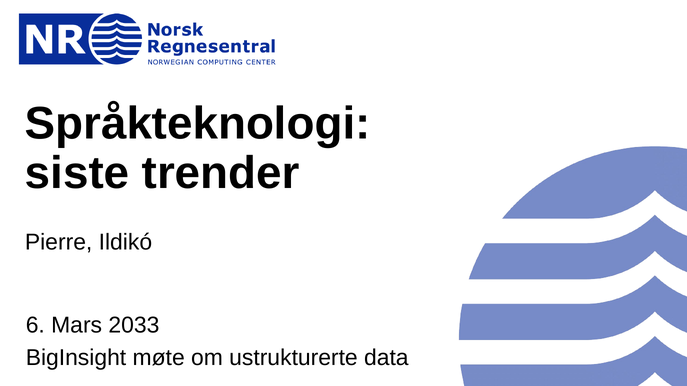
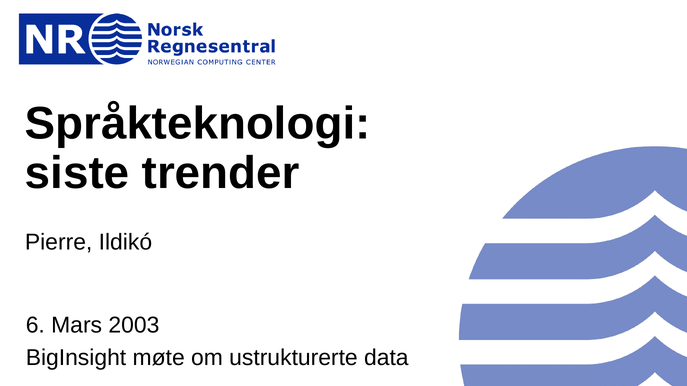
2033: 2033 -> 2003
